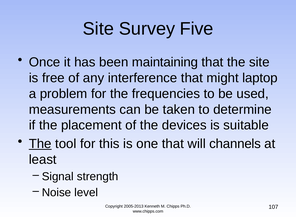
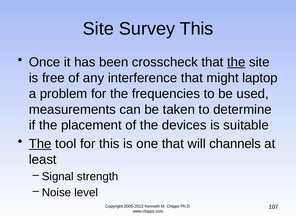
Survey Five: Five -> This
maintaining: maintaining -> crosscheck
the at (236, 62) underline: none -> present
